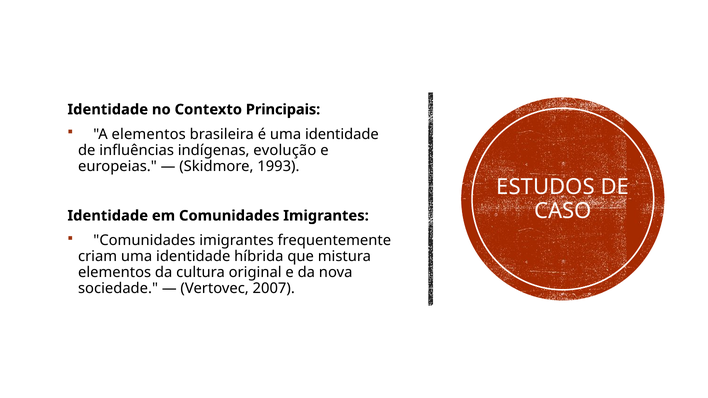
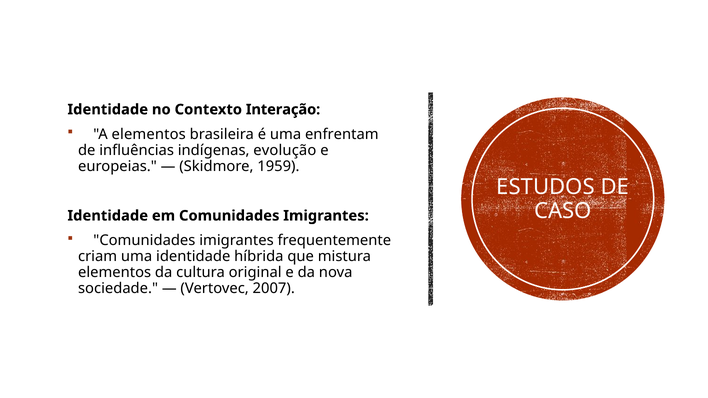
Principais: Principais -> Interação
é uma identidade: identidade -> enfrentam
1993: 1993 -> 1959
